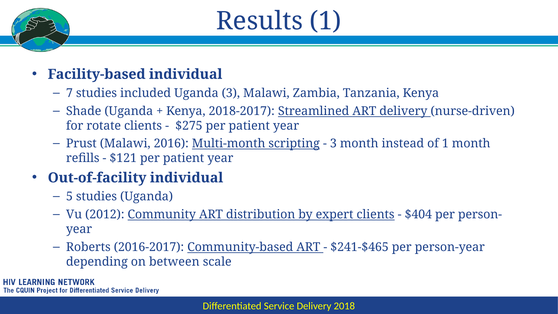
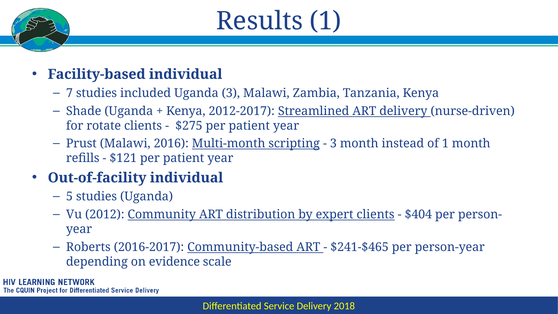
2018-2017: 2018-2017 -> 2012-2017
between: between -> evidence
